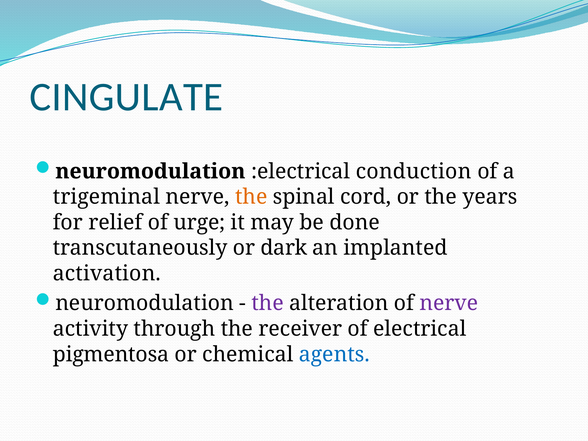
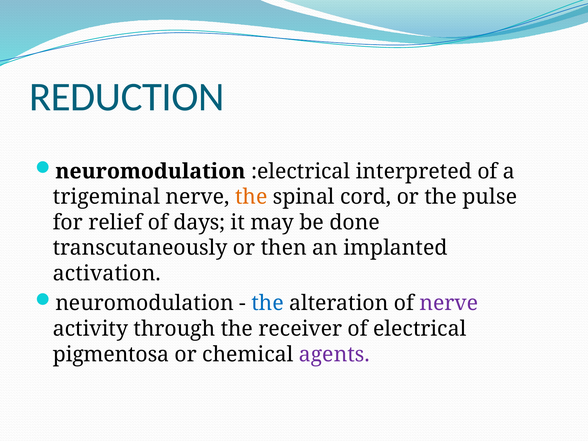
CINGULATE: CINGULATE -> REDUCTION
conduction: conduction -> interpreted
years: years -> pulse
urge: urge -> days
dark: dark -> then
the at (268, 303) colour: purple -> blue
agents colour: blue -> purple
